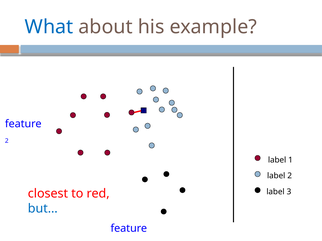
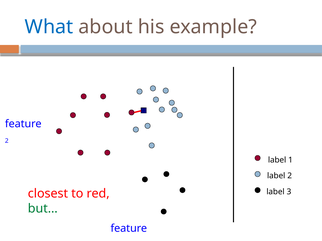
but… colour: blue -> green
